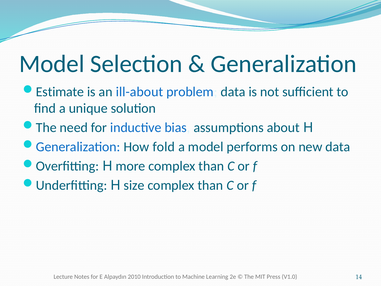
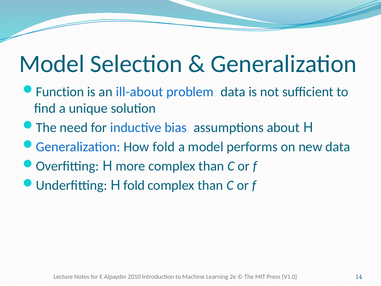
Estimate: Estimate -> Function
H size: size -> fold
